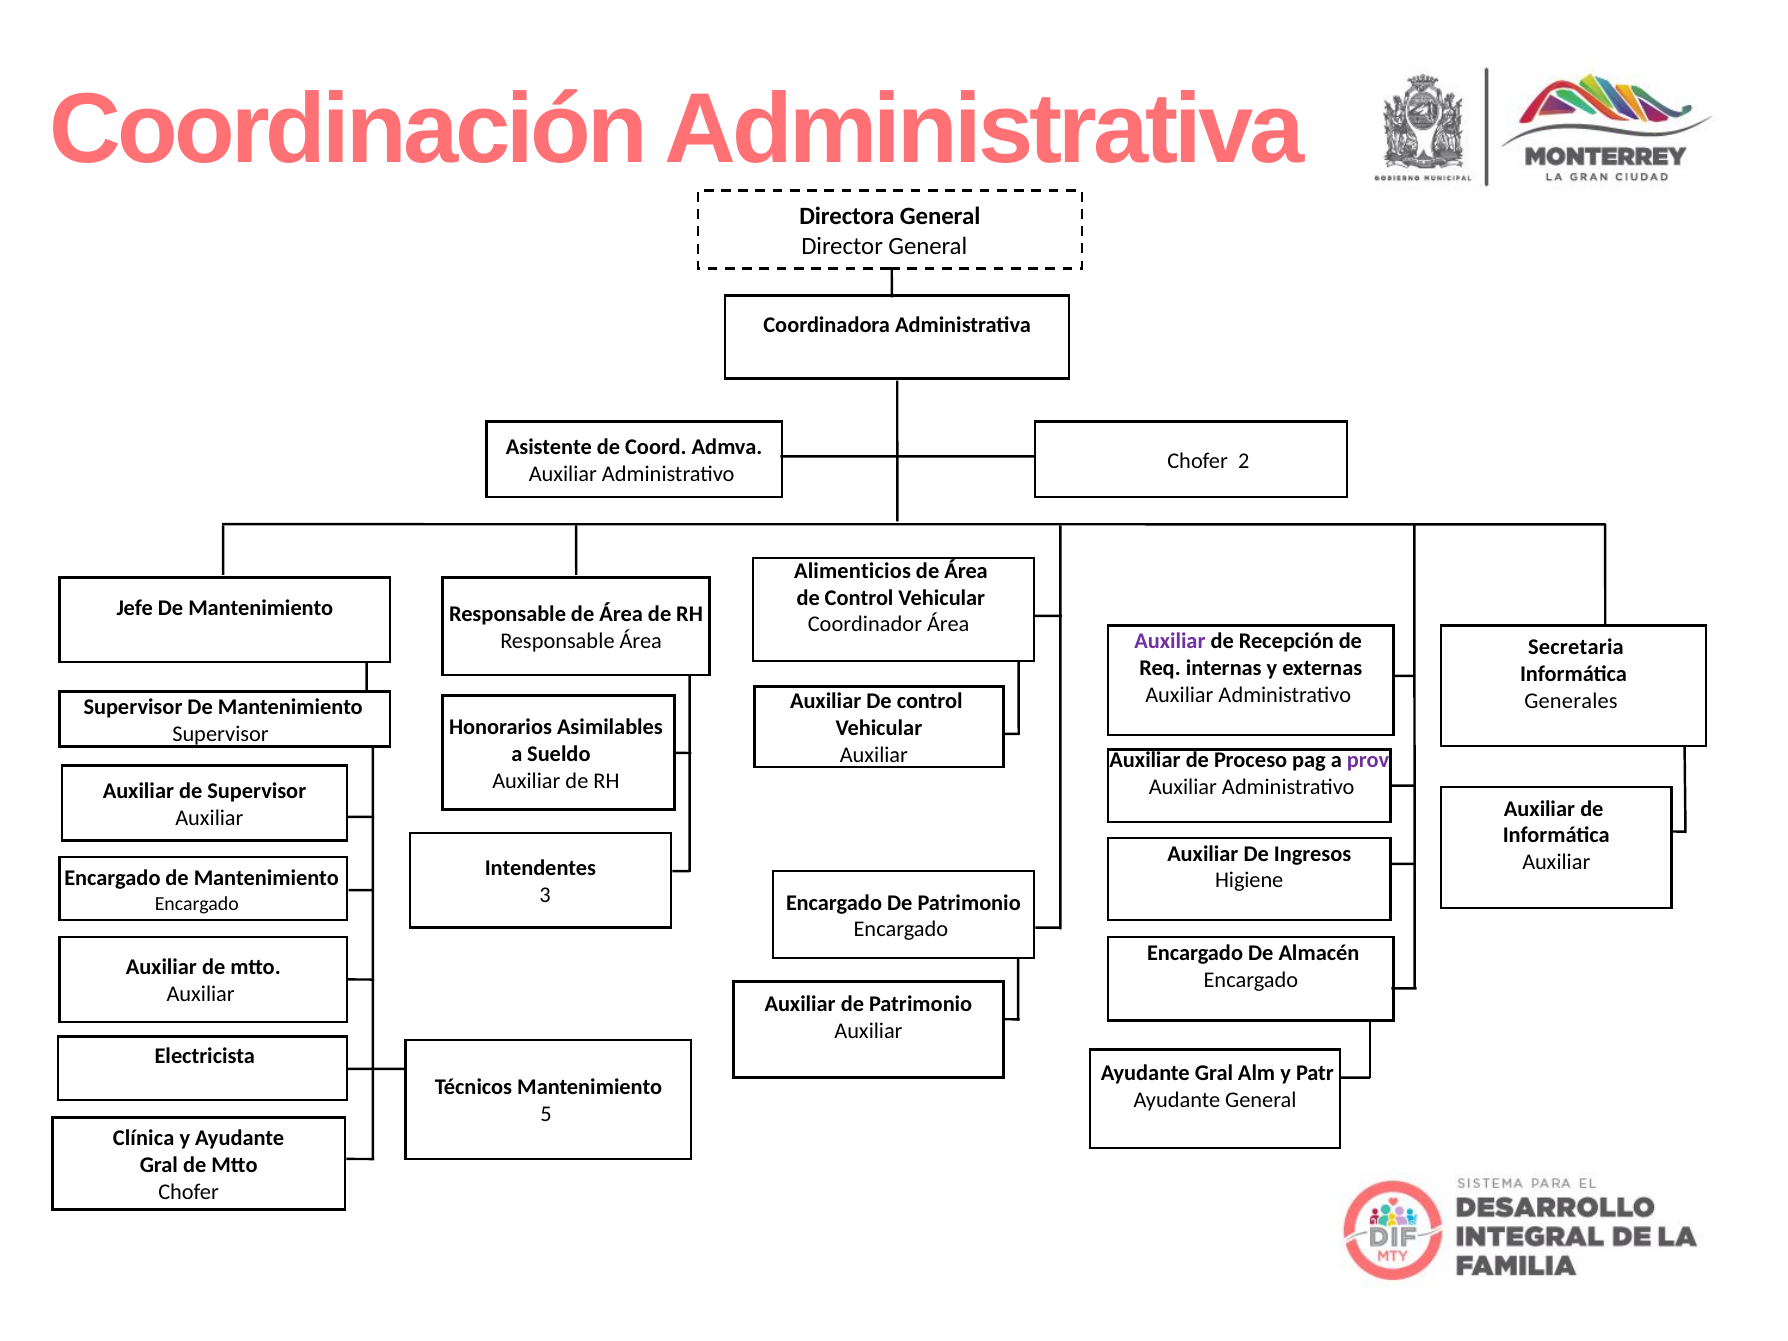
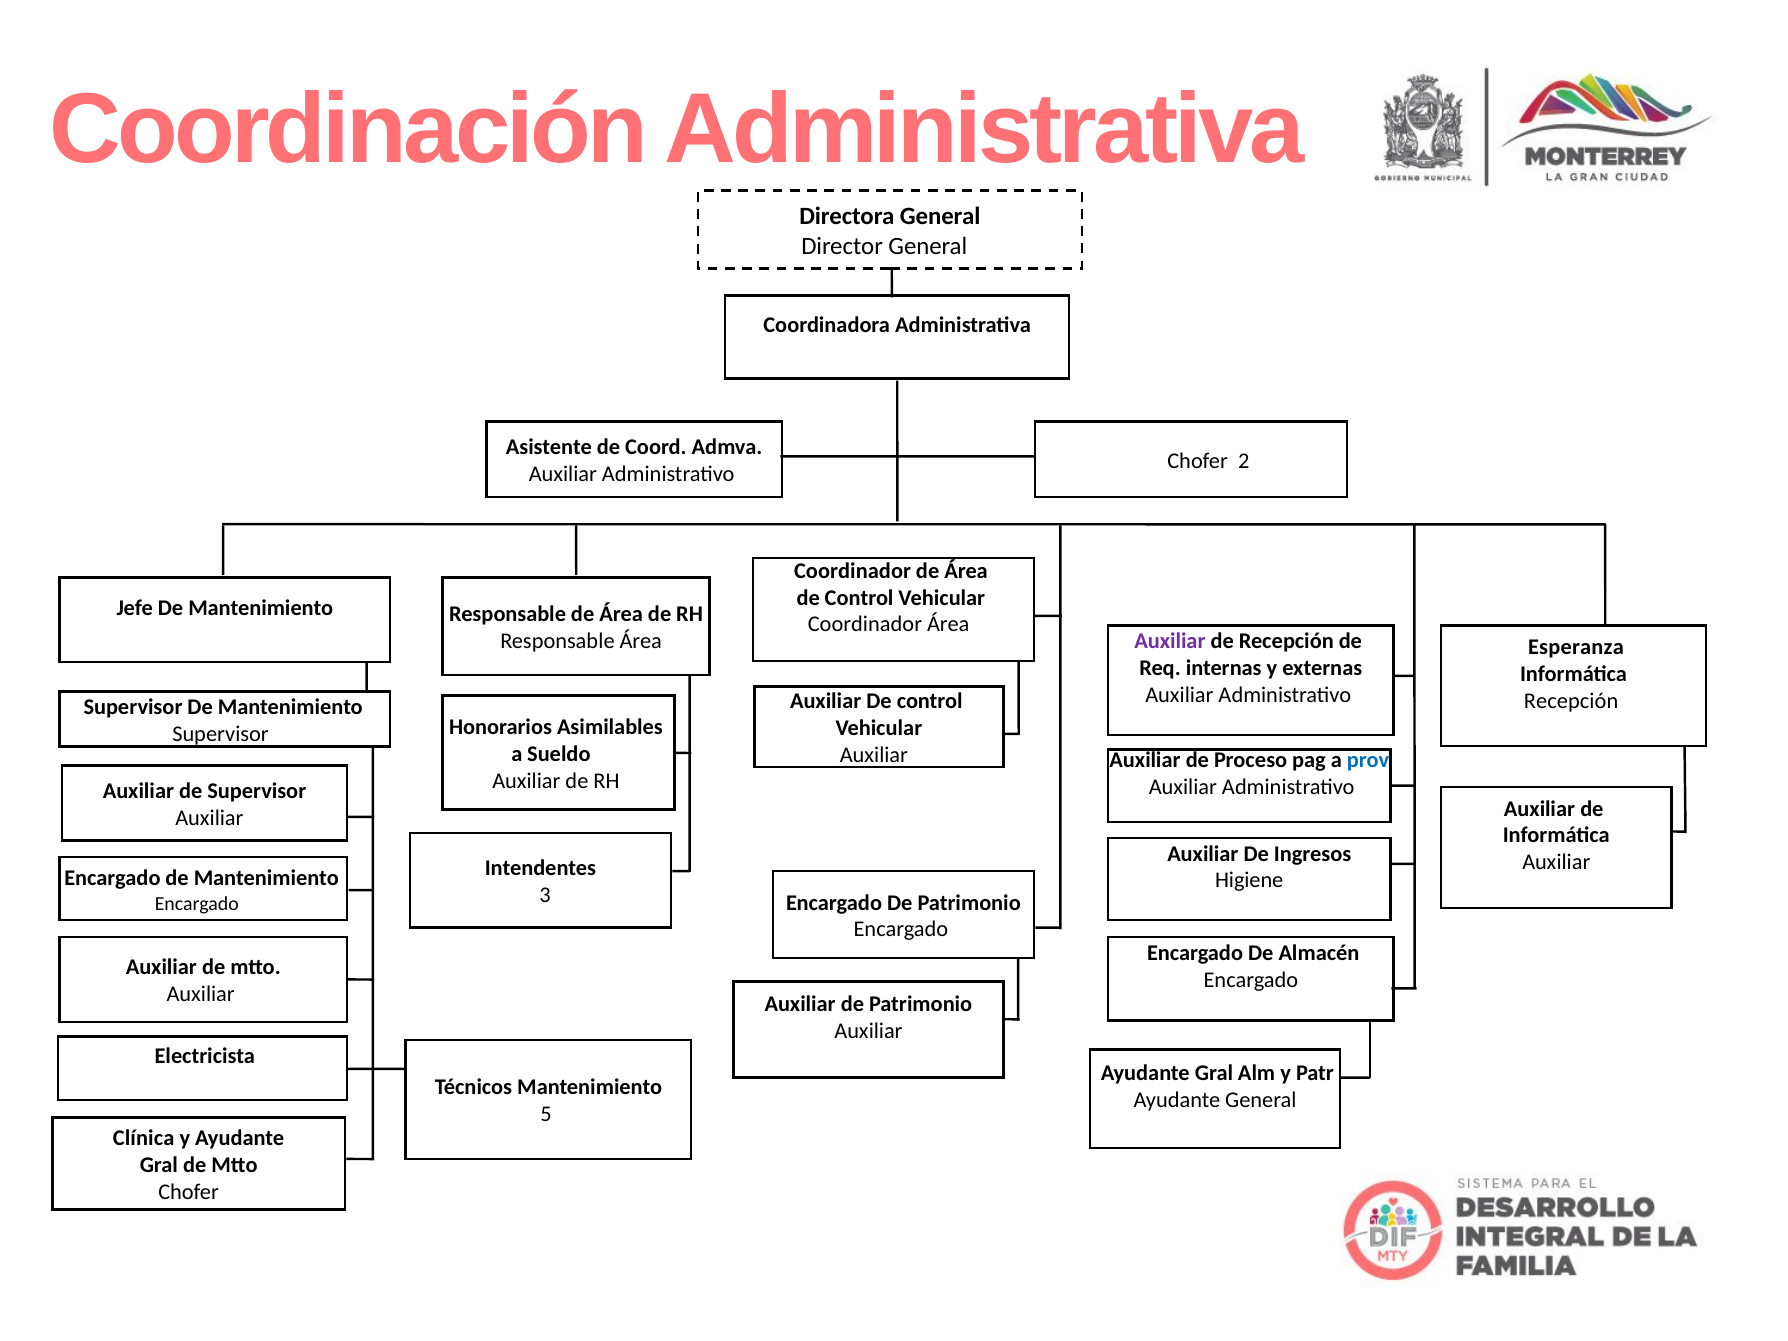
Alimenticios at (852, 571): Alimenticios -> Coordinador
Secretaria: Secretaria -> Esperanza
Generales at (1571, 701): Generales -> Recepción
prov colour: purple -> blue
